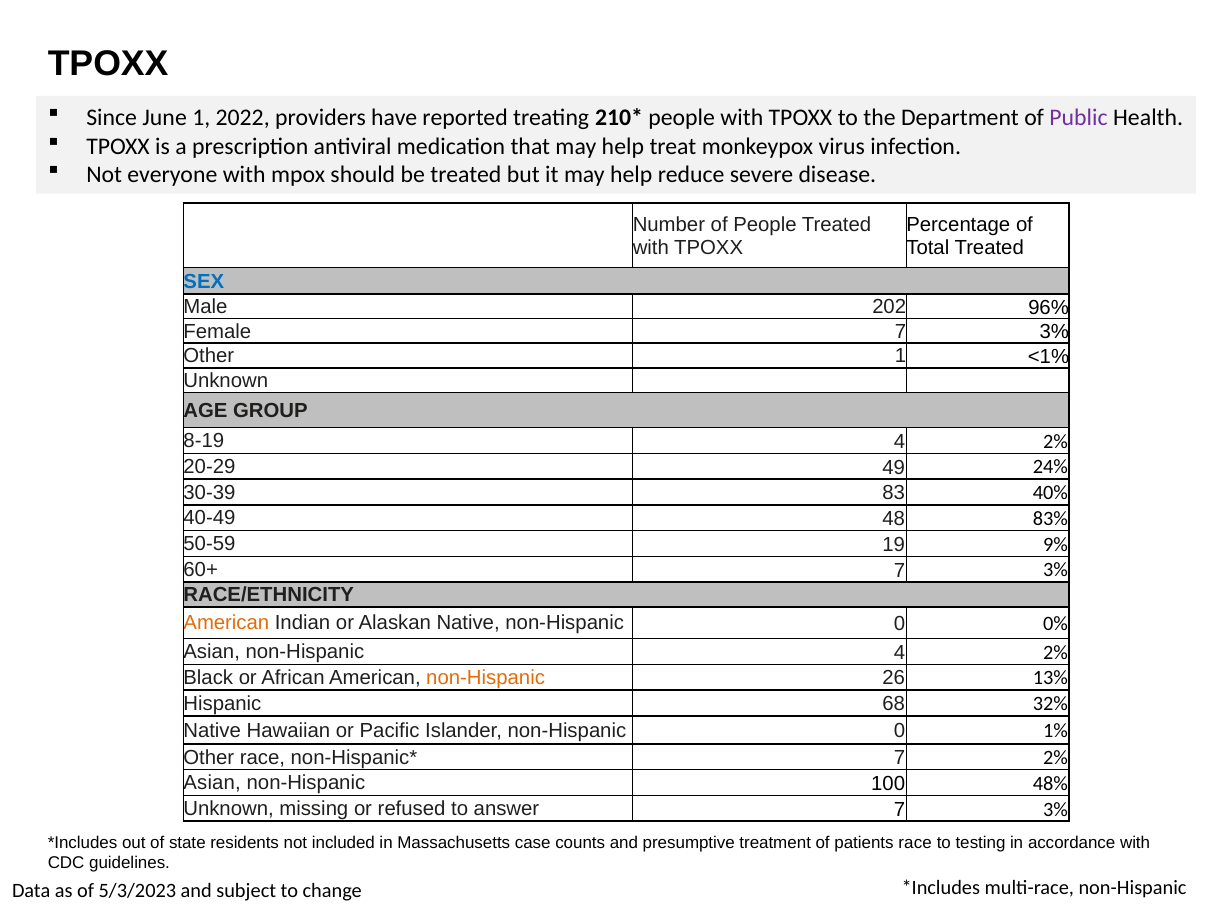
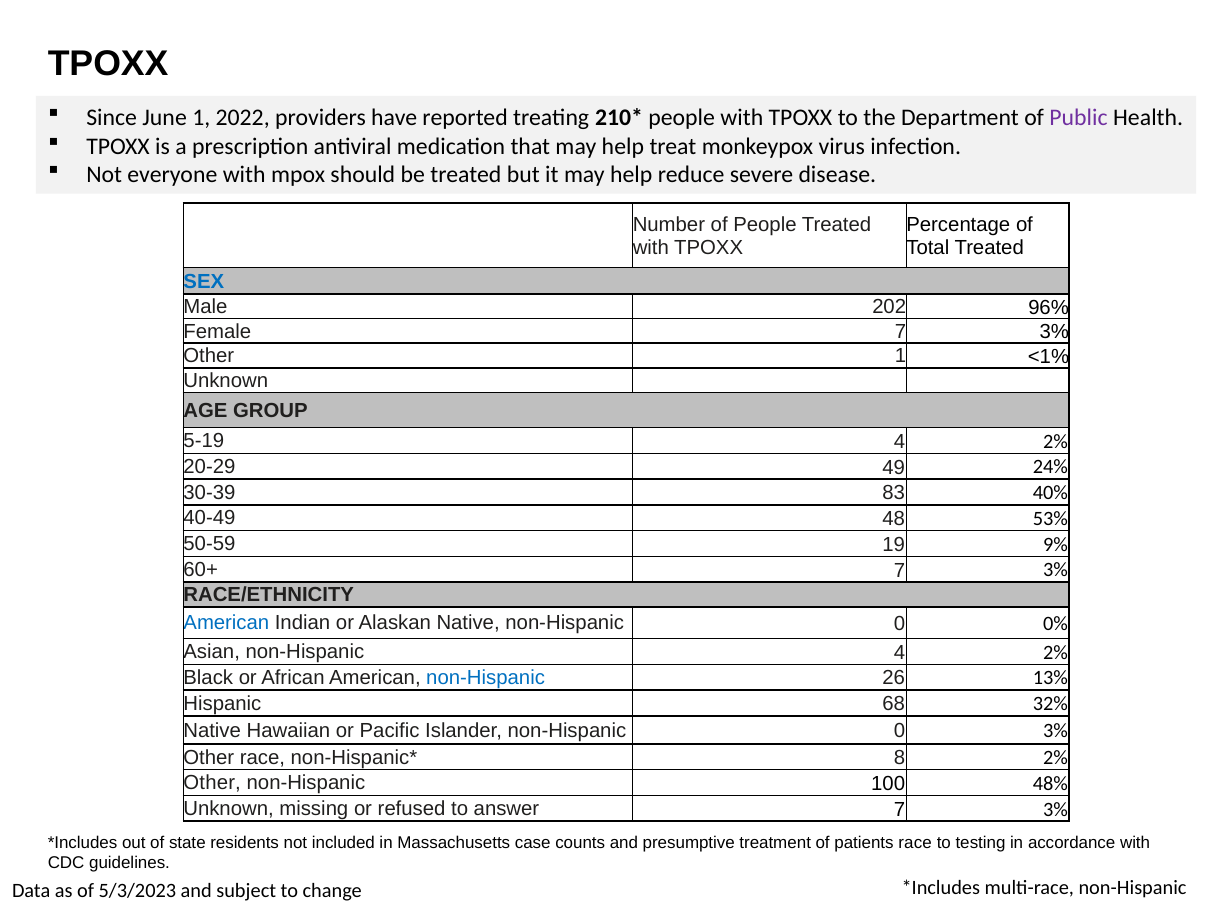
8-19: 8-19 -> 5-19
83%: 83% -> 53%
American at (226, 623) colour: orange -> blue
non-Hispanic at (486, 677) colour: orange -> blue
0 1%: 1% -> 3%
7 at (899, 757): 7 -> 8
Asian at (212, 783): Asian -> Other
